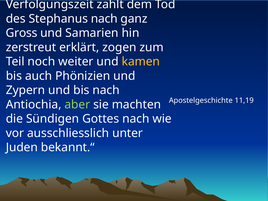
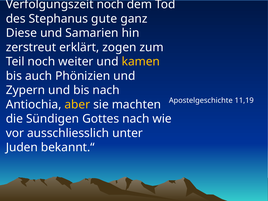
Verfolgungszeit zahlt: zahlt -> noch
Stephanus nach: nach -> gute
Gross: Gross -> Diese
aber colour: light green -> yellow
